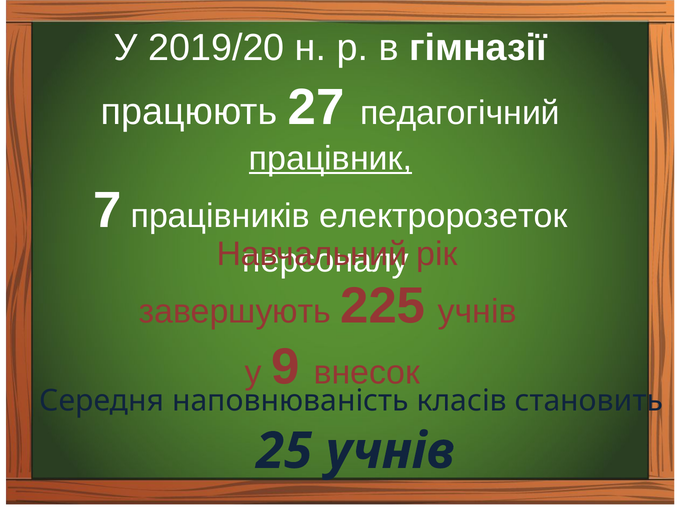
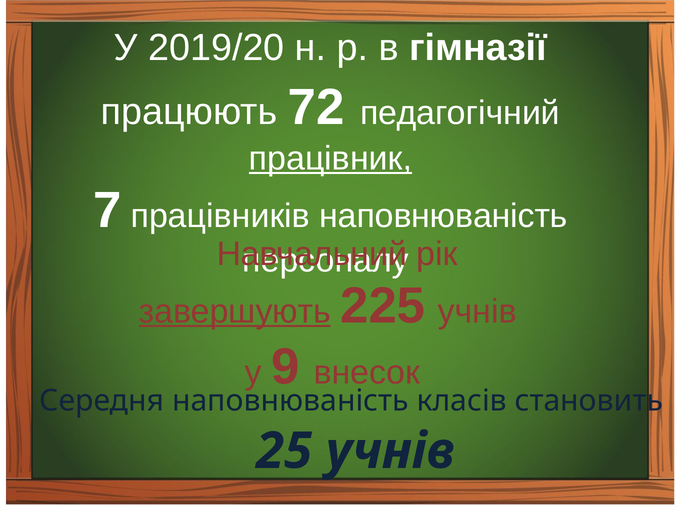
27: 27 -> 72
працівників електророзеток: електророзеток -> наповнюваність
завершують underline: none -> present
